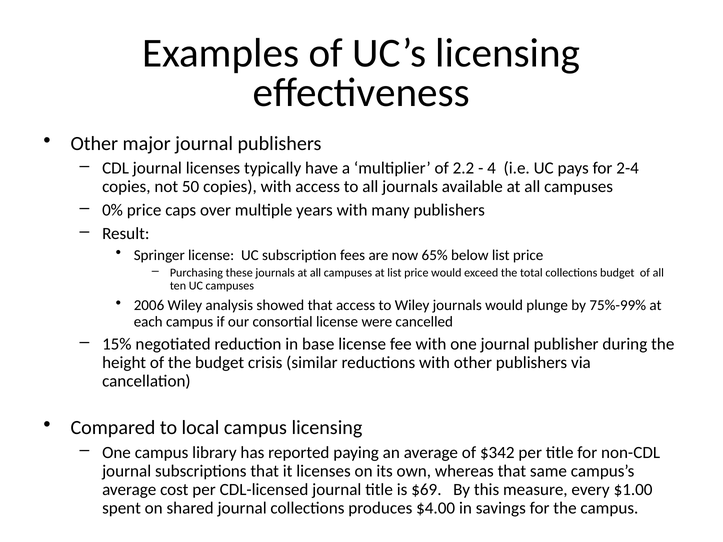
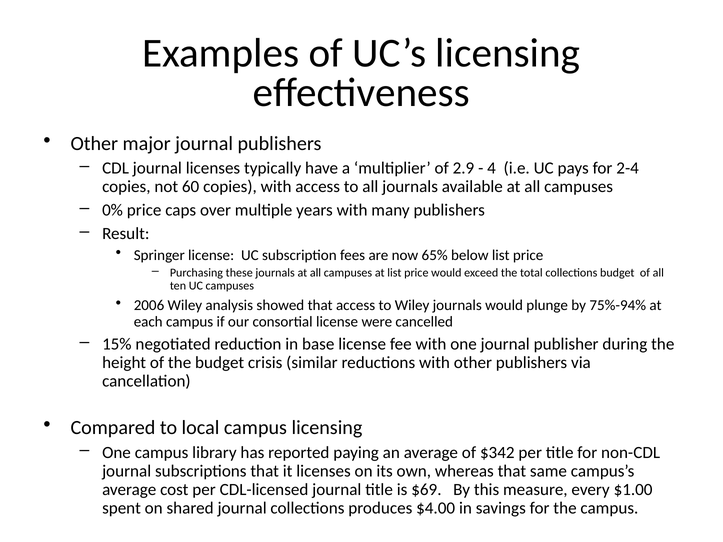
2.2: 2.2 -> 2.9
50: 50 -> 60
75%-99%: 75%-99% -> 75%-94%
